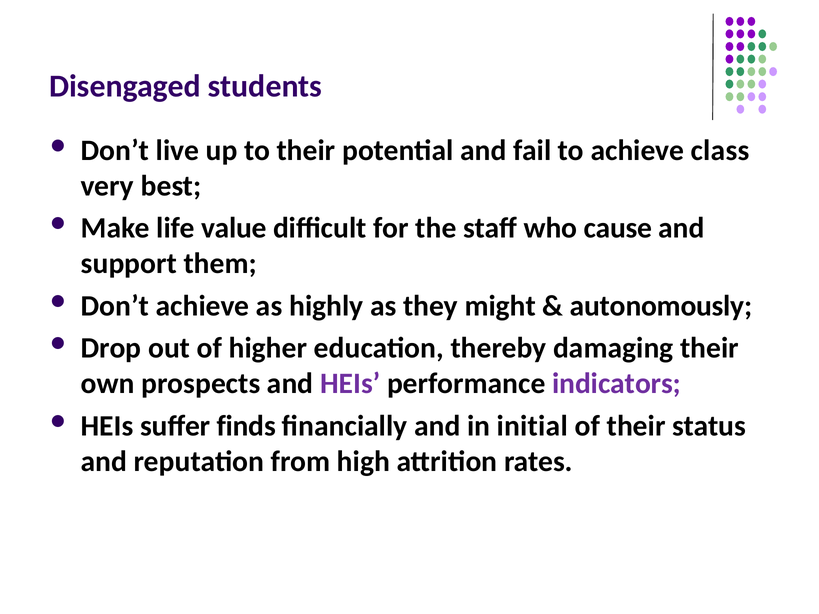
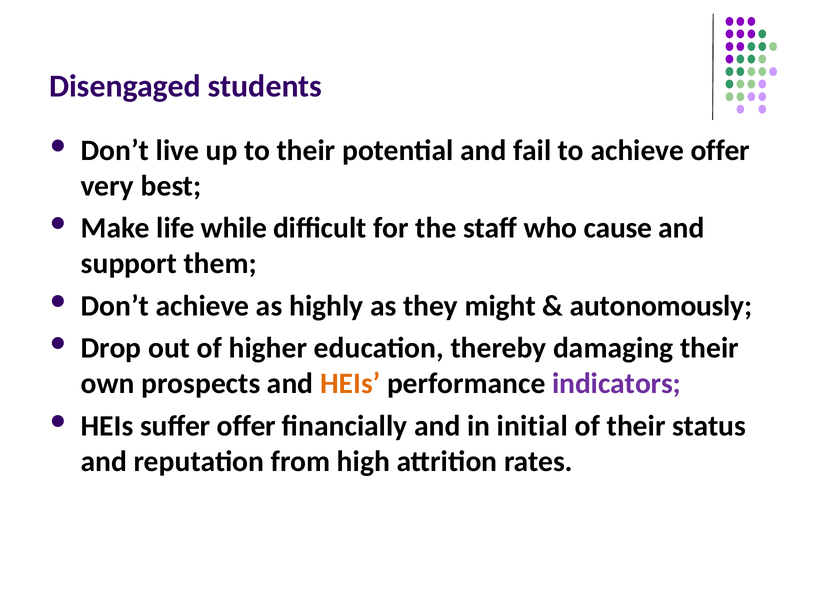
achieve class: class -> offer
value: value -> while
HEIs at (350, 384) colour: purple -> orange
suffer finds: finds -> offer
